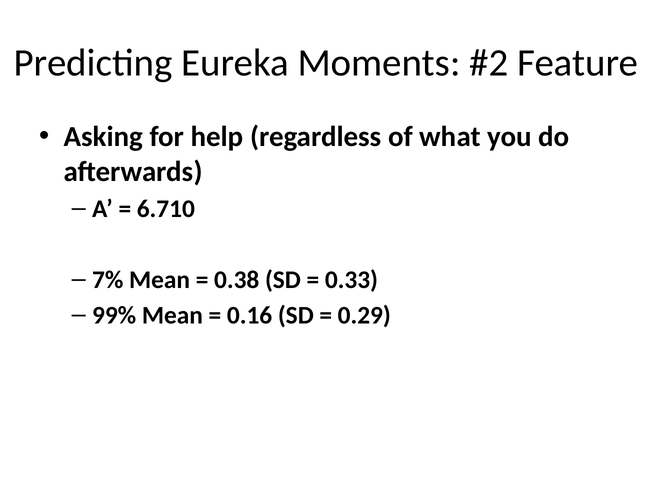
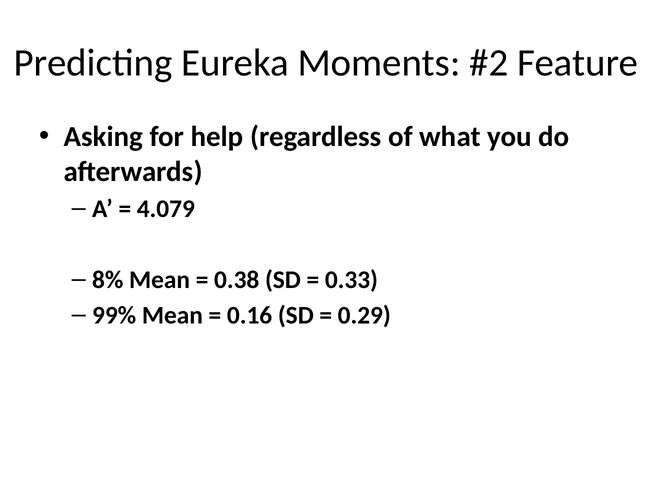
6.710: 6.710 -> 4.079
7%: 7% -> 8%
